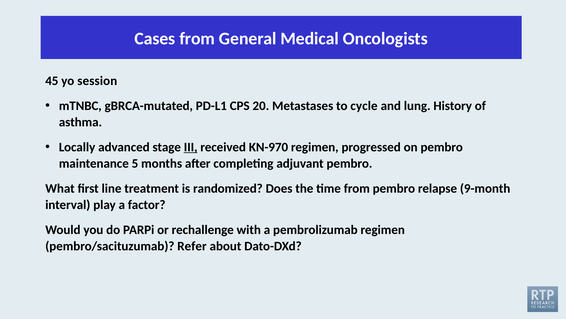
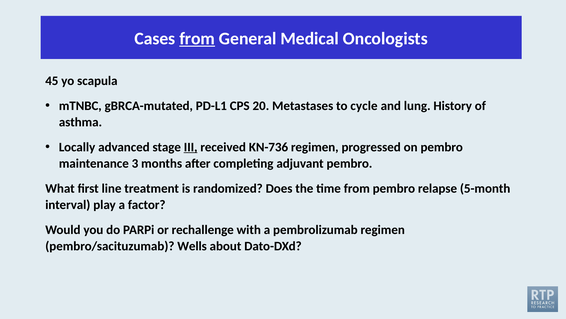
from at (197, 39) underline: none -> present
session: session -> scapula
KN-970: KN-970 -> KN-736
5: 5 -> 3
9-month: 9-month -> 5-month
Refer: Refer -> Wells
